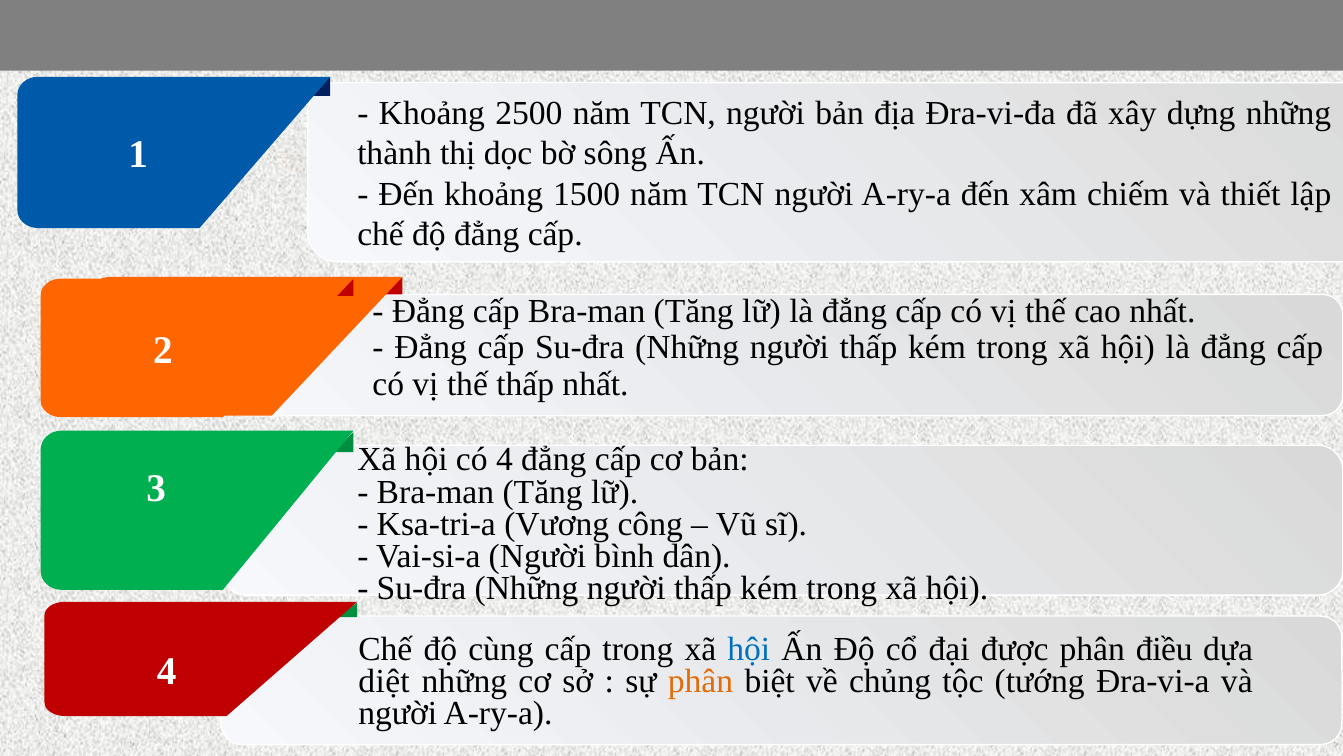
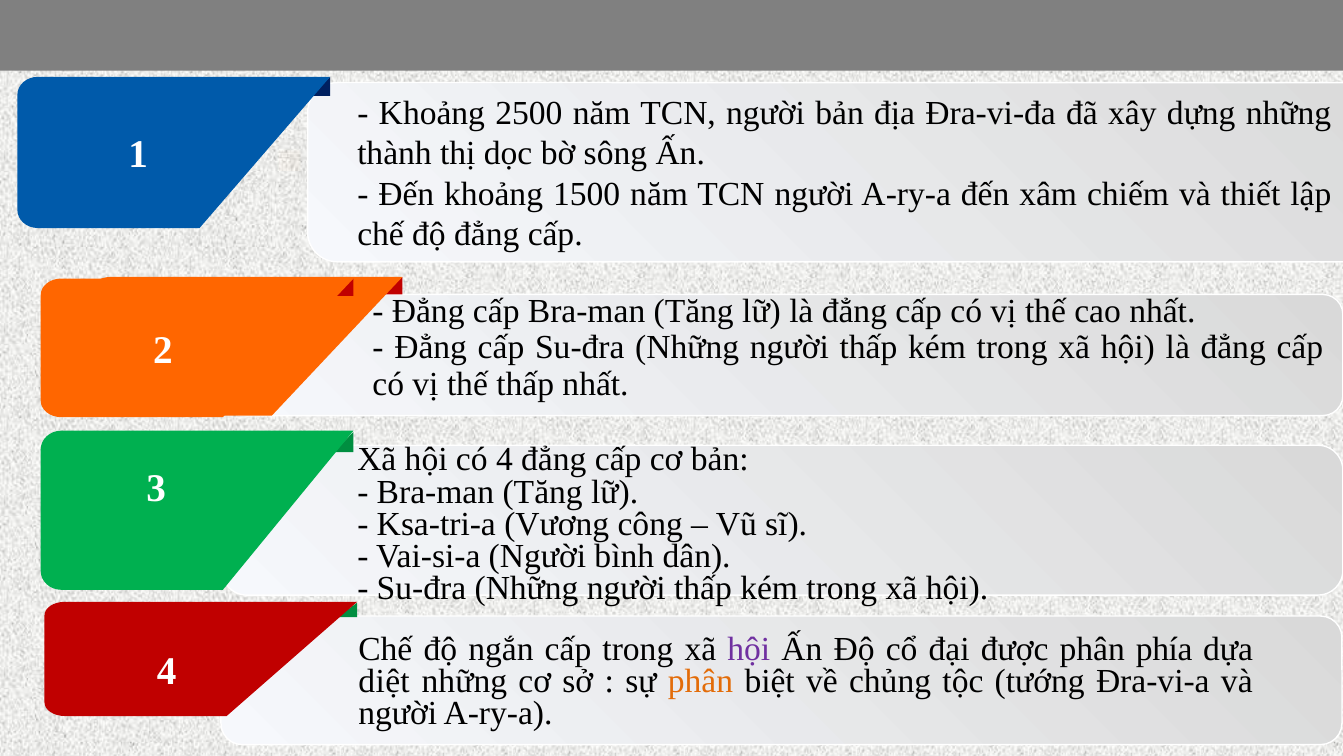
cùng: cùng -> ngắn
hội at (749, 649) colour: blue -> purple
điều: điều -> phía
